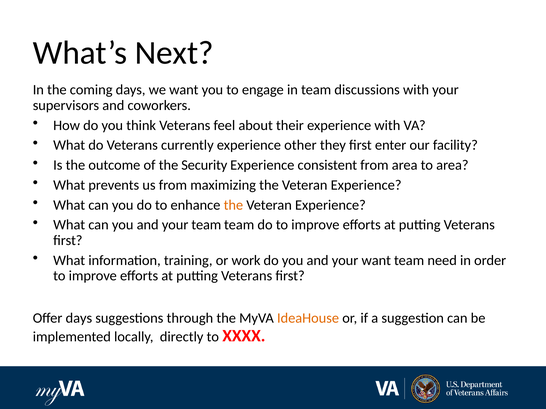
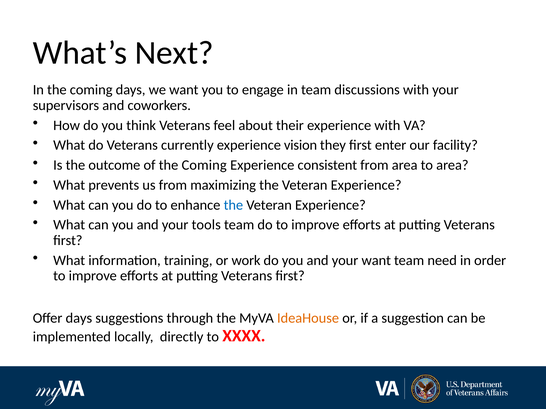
other: other -> vision
of the Security: Security -> Coming
the at (233, 205) colour: orange -> blue
your team: team -> tools
